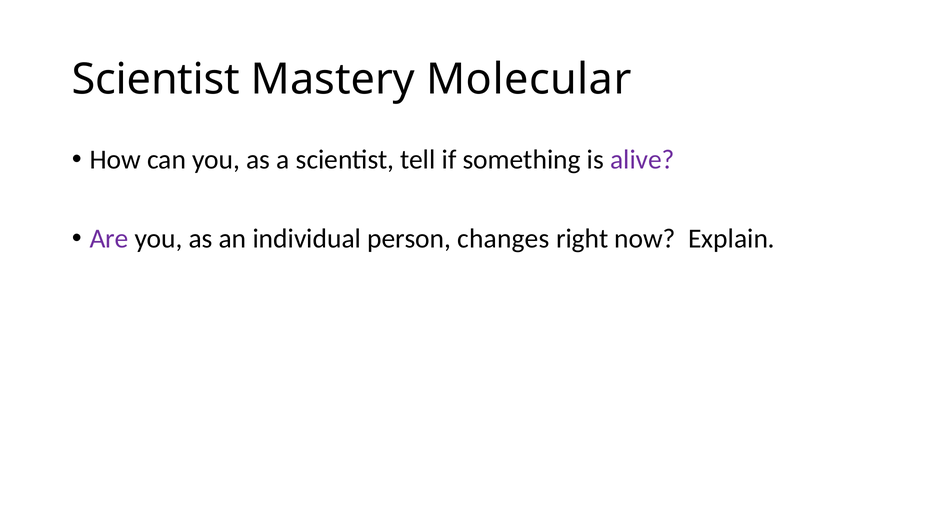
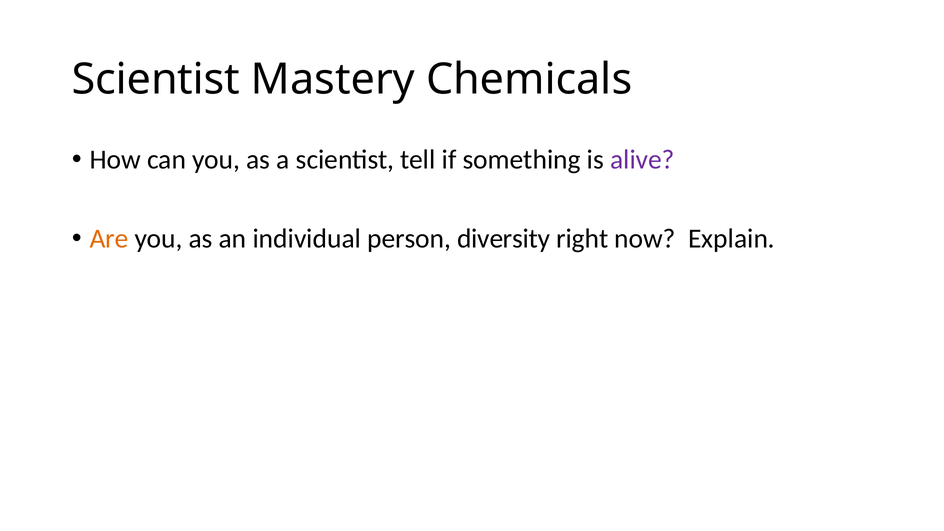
Molecular: Molecular -> Chemicals
Are colour: purple -> orange
changes: changes -> diversity
